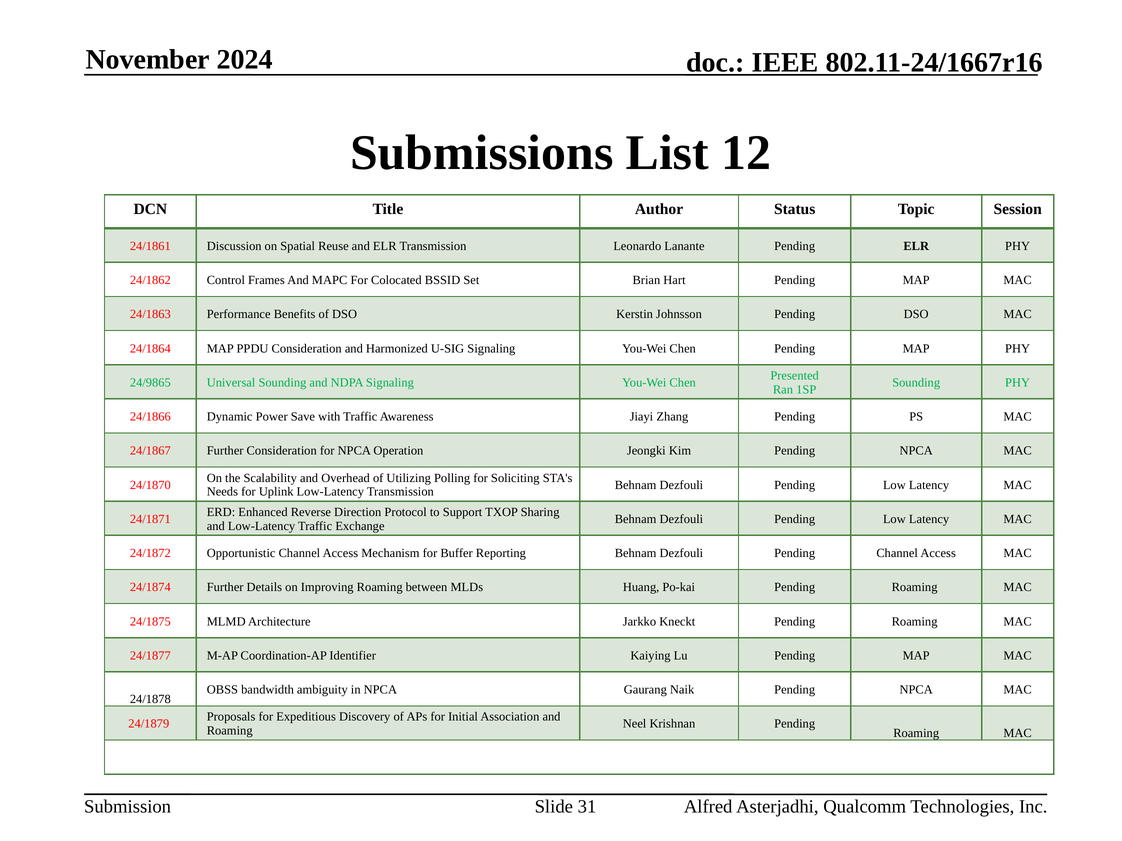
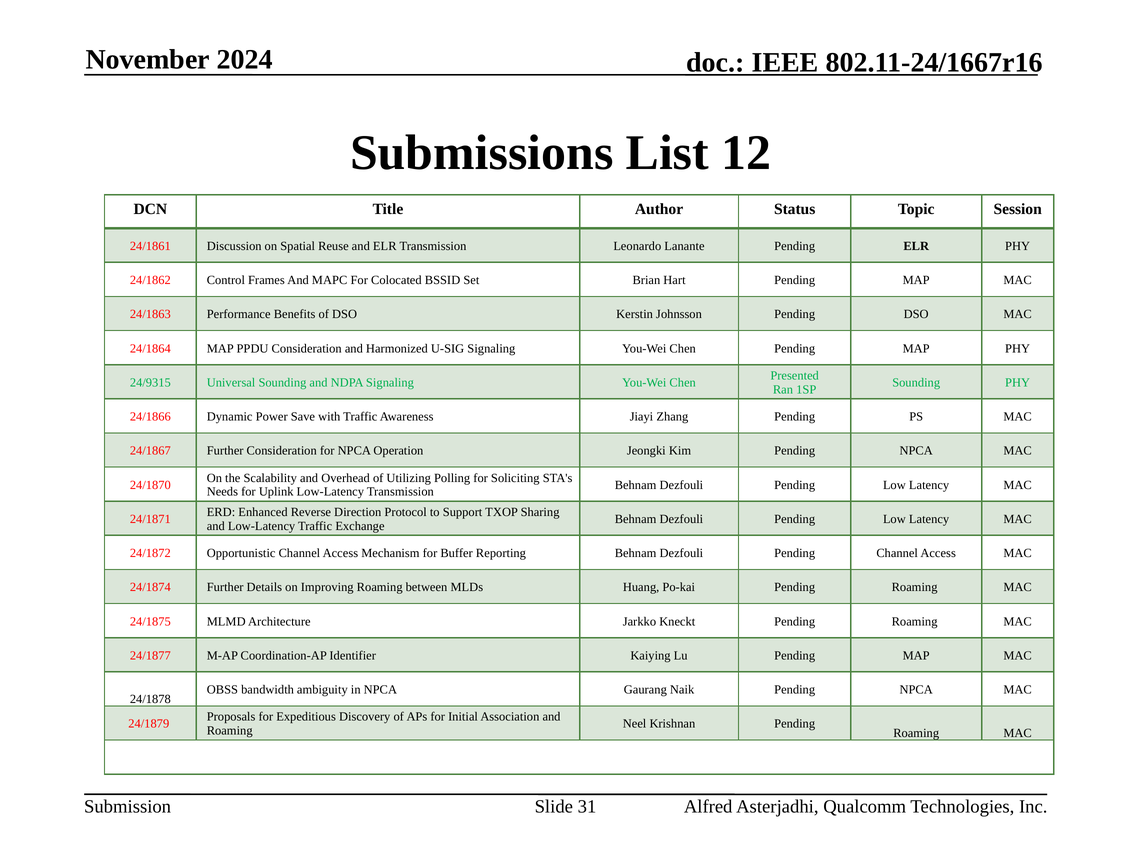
24/9865: 24/9865 -> 24/9315
